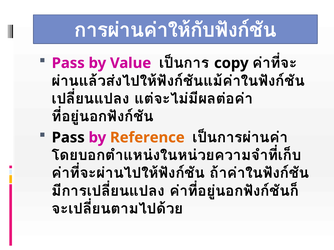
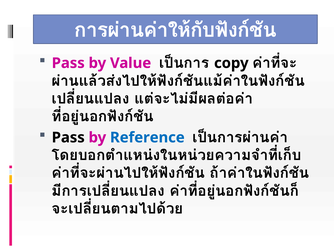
Reference colour: orange -> blue
